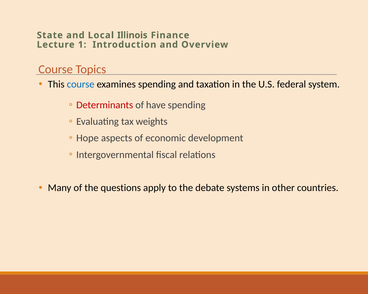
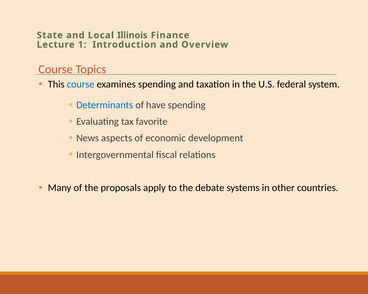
Determinants colour: red -> blue
weights: weights -> favorite
Hope: Hope -> News
questions: questions -> proposals
